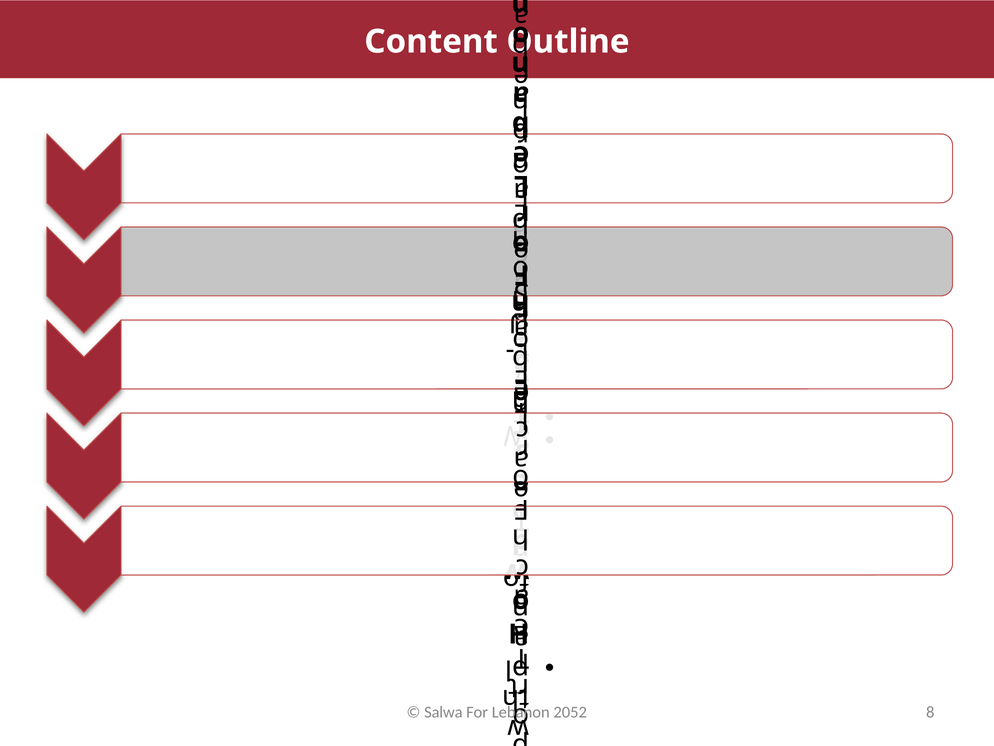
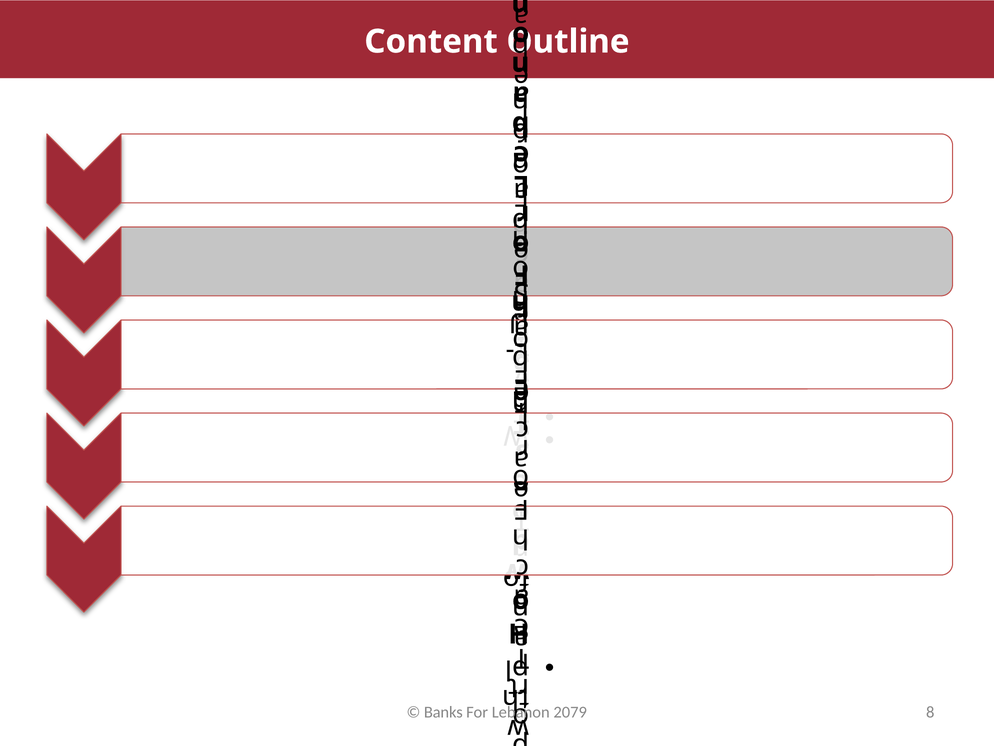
Salwa: Salwa -> Banks
2052: 2052 -> 2079
